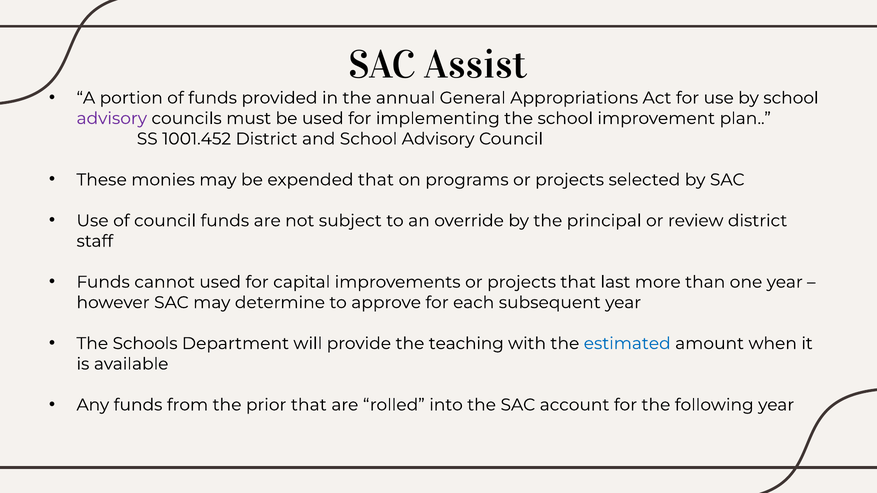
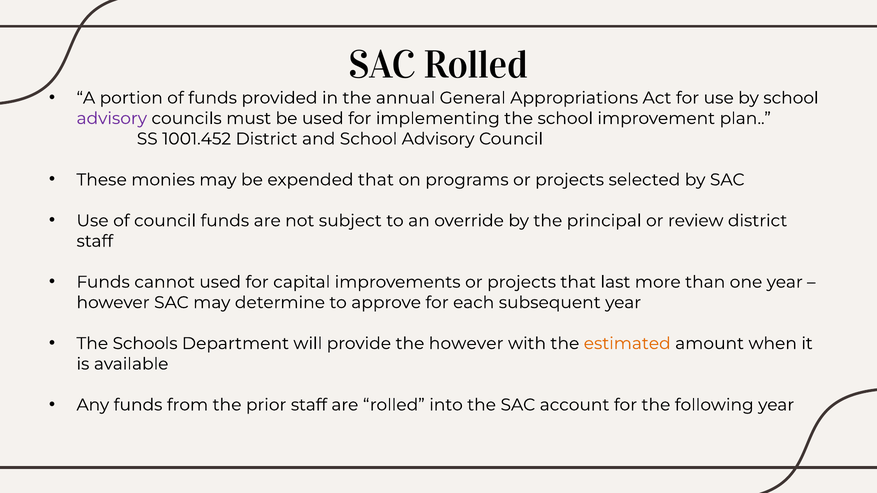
SAC Assist: Assist -> Rolled
the teaching: teaching -> however
estimated colour: blue -> orange
prior that: that -> staff
